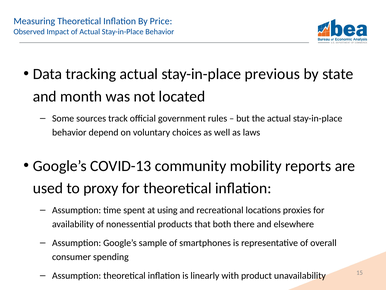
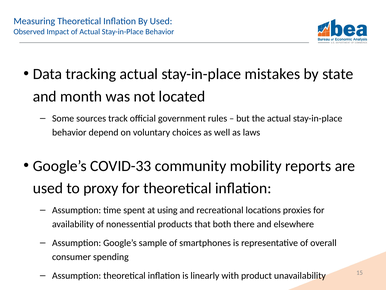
By Price: Price -> Used
previous: previous -> mistakes
COVID-13: COVID-13 -> COVID-33
